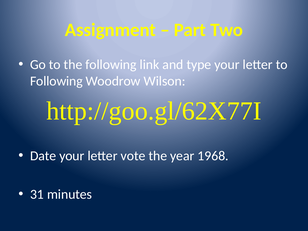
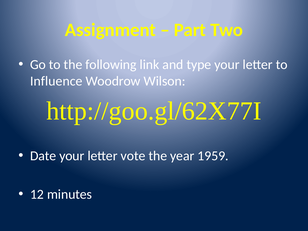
Following at (56, 81): Following -> Influence
1968: 1968 -> 1959
31: 31 -> 12
